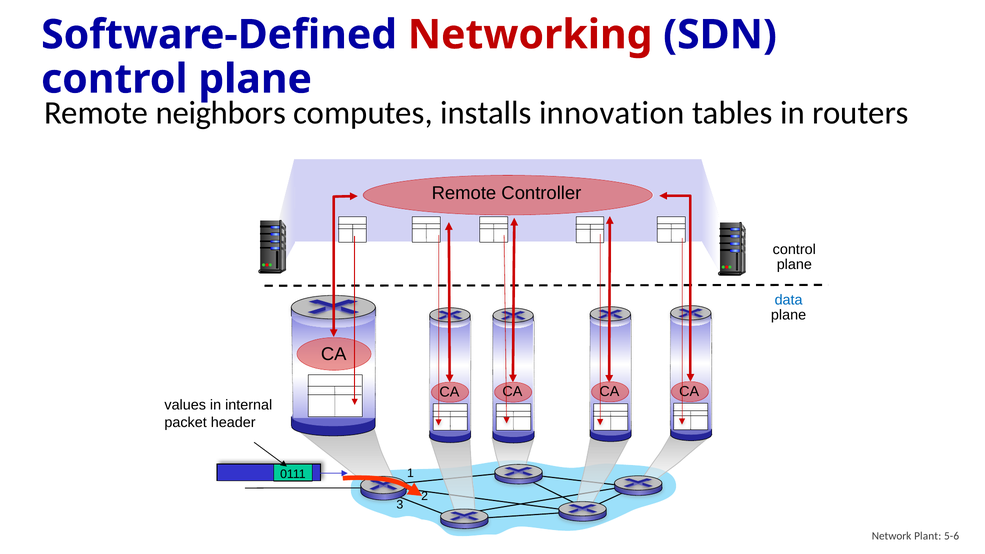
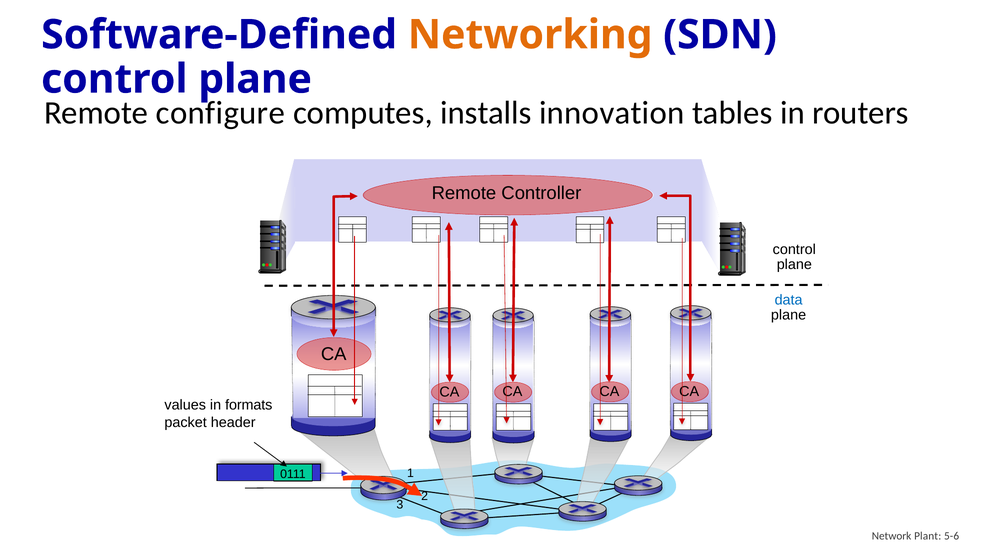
Networking colour: red -> orange
neighbors: neighbors -> configure
internal: internal -> formats
